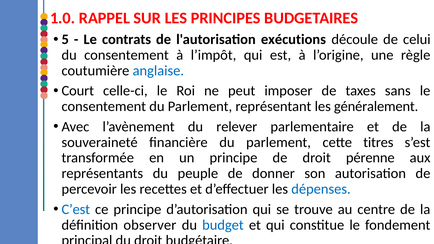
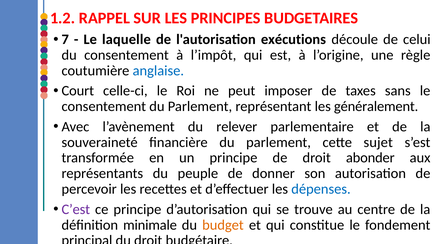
1.0: 1.0 -> 1.2
5: 5 -> 7
contrats: contrats -> laquelle
titres: titres -> sujet
pérenne: pérenne -> abonder
C’est colour: blue -> purple
observer: observer -> minimale
budget colour: blue -> orange
